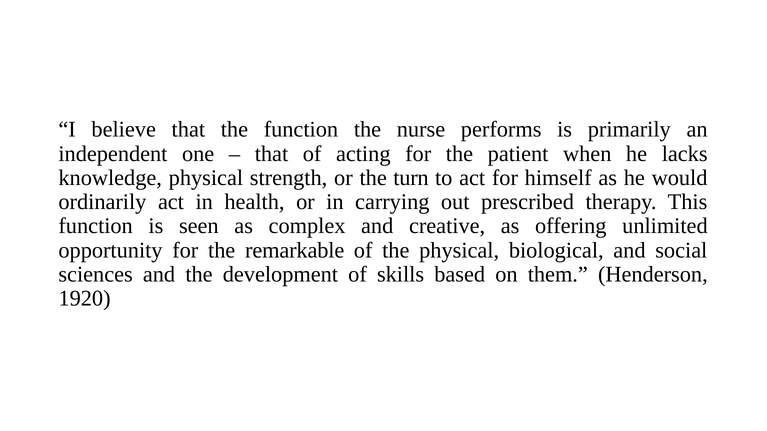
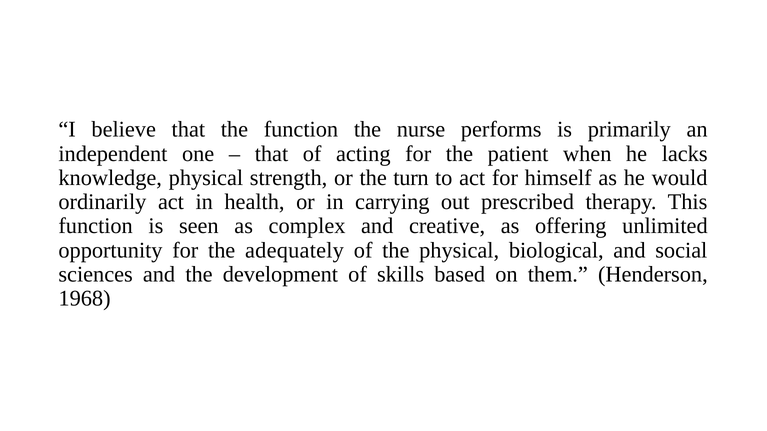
remarkable: remarkable -> adequately
1920: 1920 -> 1968
